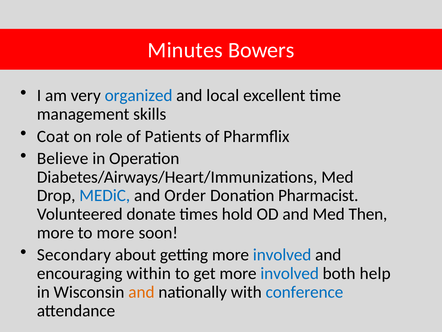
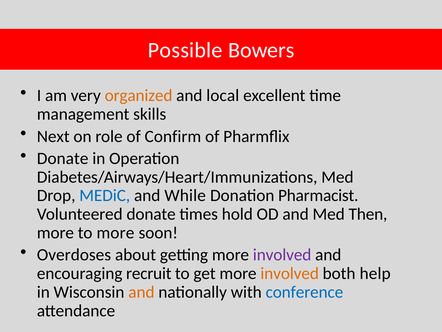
Minutes: Minutes -> Possible
organized colour: blue -> orange
Coat: Coat -> Next
Patients: Patients -> Confirm
Believe at (63, 158): Believe -> Donate
Order: Order -> While
Secondary: Secondary -> Overdoses
involved at (282, 255) colour: blue -> purple
within: within -> recruit
involved at (290, 273) colour: blue -> orange
